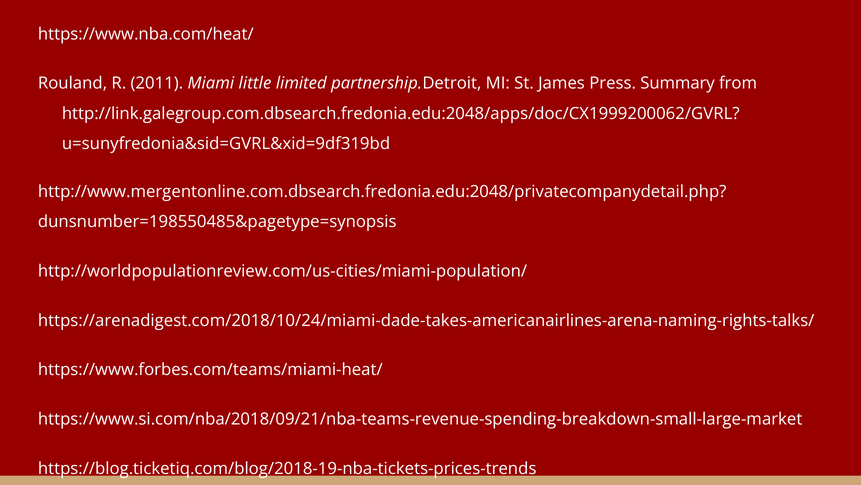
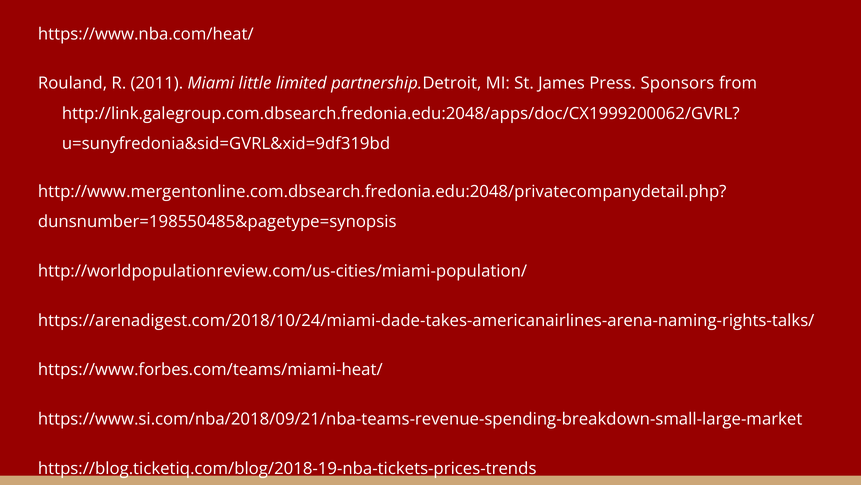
Summary: Summary -> Sponsors
